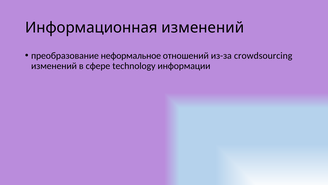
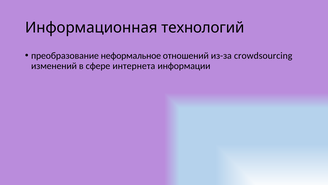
Информационная изменений: изменений -> технологий
technology: technology -> интернета
